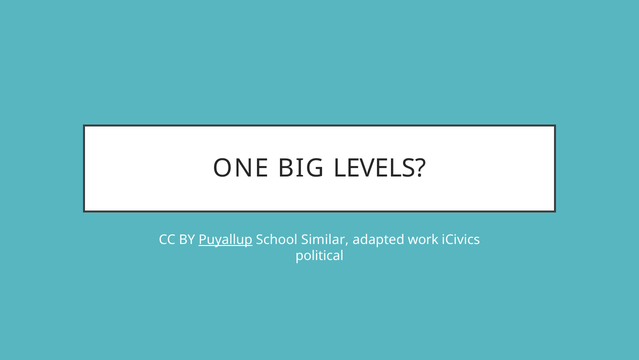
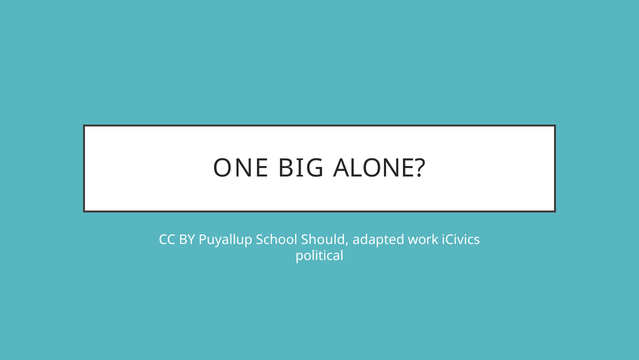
LEVELS: LEVELS -> ALONE
Puyallup underline: present -> none
Similar: Similar -> Should
